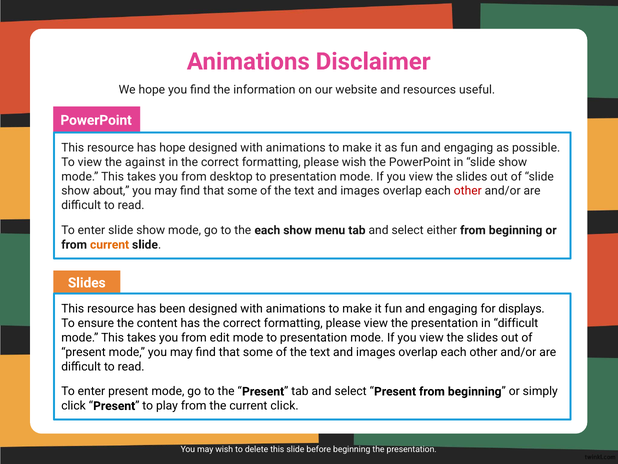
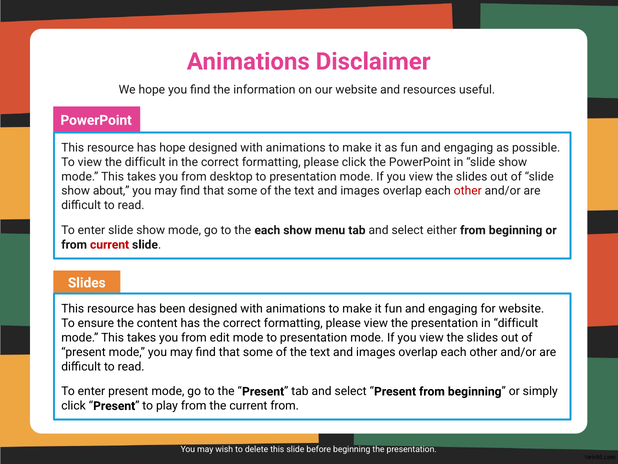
the against: against -> difficult
please wish: wish -> click
current at (110, 244) colour: orange -> red
for displays: displays -> website
current click: click -> from
